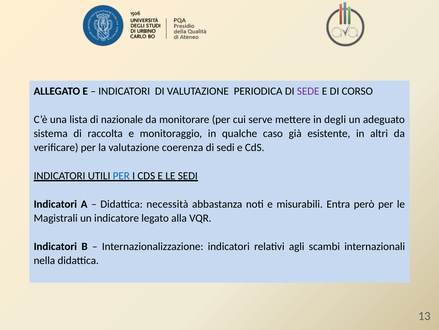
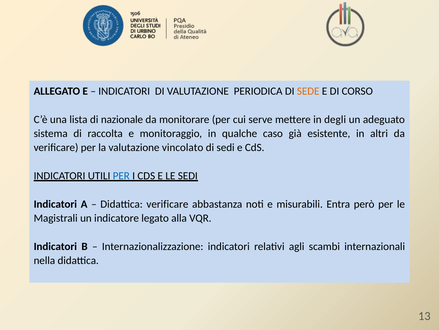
SEDE colour: purple -> orange
coerenza: coerenza -> vincolato
Didattica necessità: necessità -> verificare
